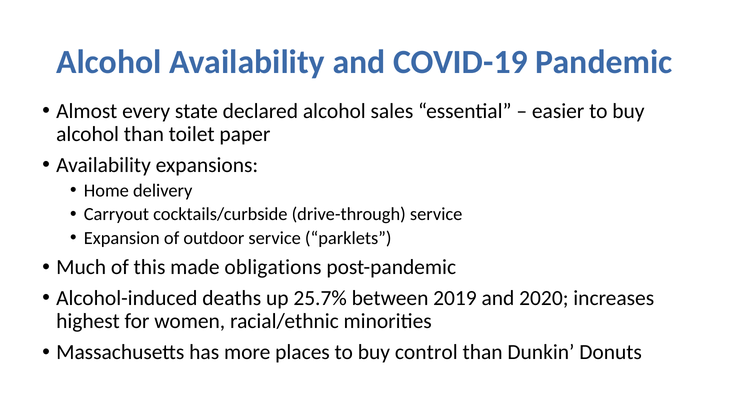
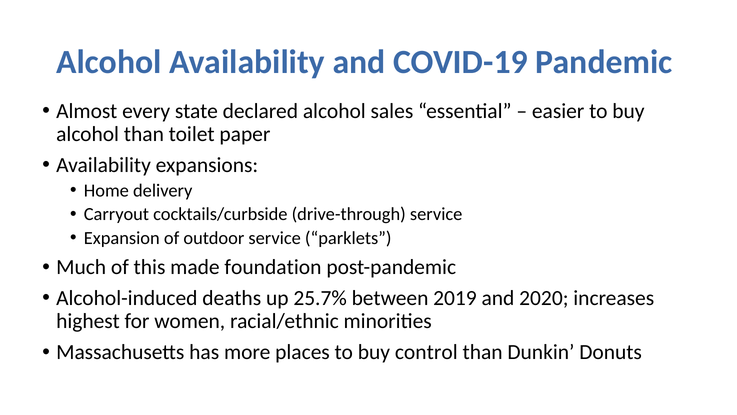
obligations: obligations -> foundation
